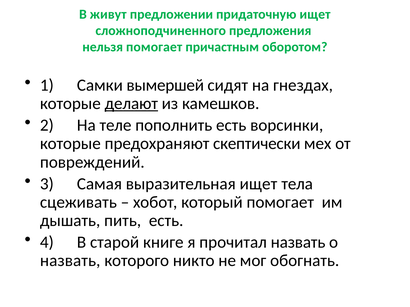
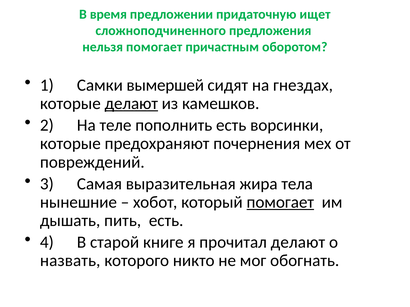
живут: живут -> время
скептически: скептически -> почернения
выразительная ищет: ищет -> жира
сцеживать: сцеживать -> нынешние
помогает at (280, 202) underline: none -> present
прочитал назвать: назвать -> делают
